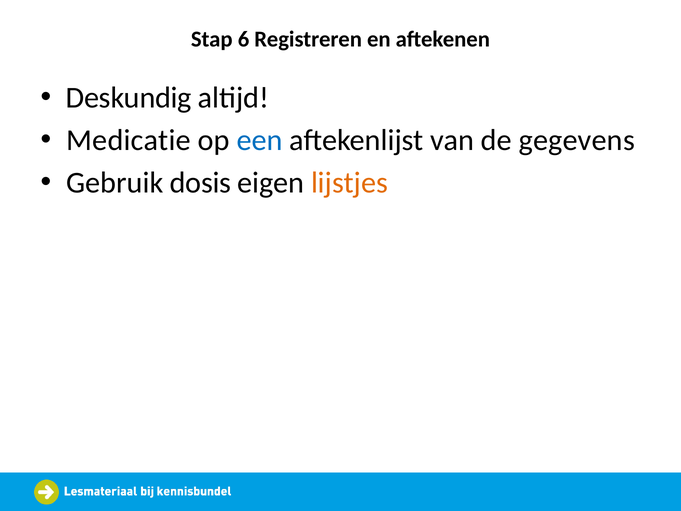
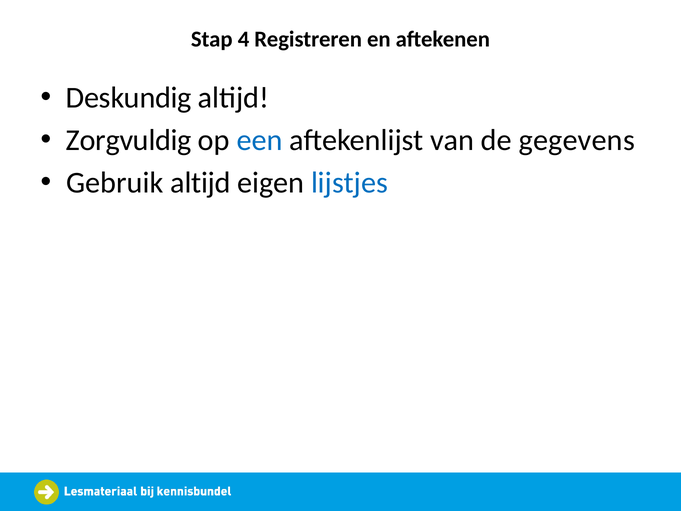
6: 6 -> 4
Medicatie: Medicatie -> Zorgvuldig
Gebruik dosis: dosis -> altijd
lijstjes colour: orange -> blue
